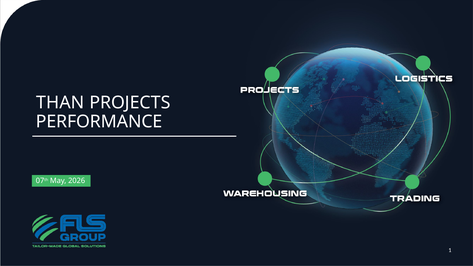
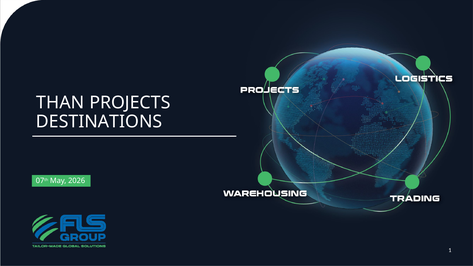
PERFORMANCE: PERFORMANCE -> DESTINATIONS
